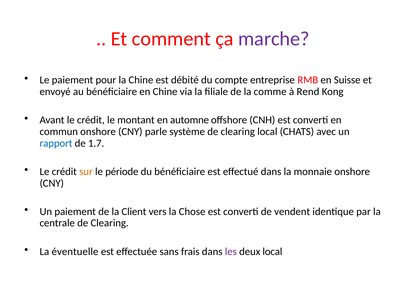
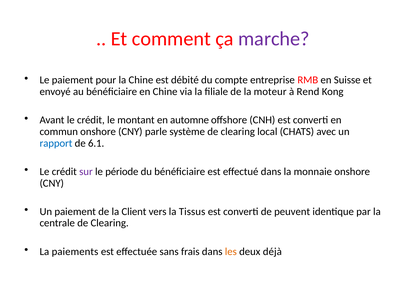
comme: comme -> moteur
1.7: 1.7 -> 6.1
sur colour: orange -> purple
Chose: Chose -> Tissus
vendent: vendent -> peuvent
éventuelle: éventuelle -> paiements
les colour: purple -> orange
deux local: local -> déjà
